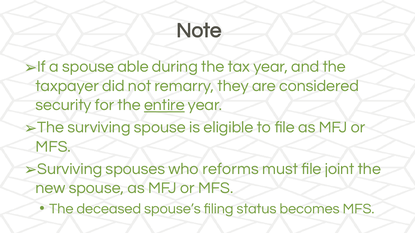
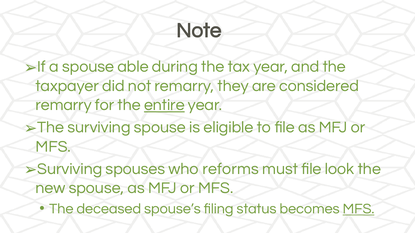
security at (64, 105): security -> remarry
joint: joint -> look
MFS at (359, 209) underline: none -> present
